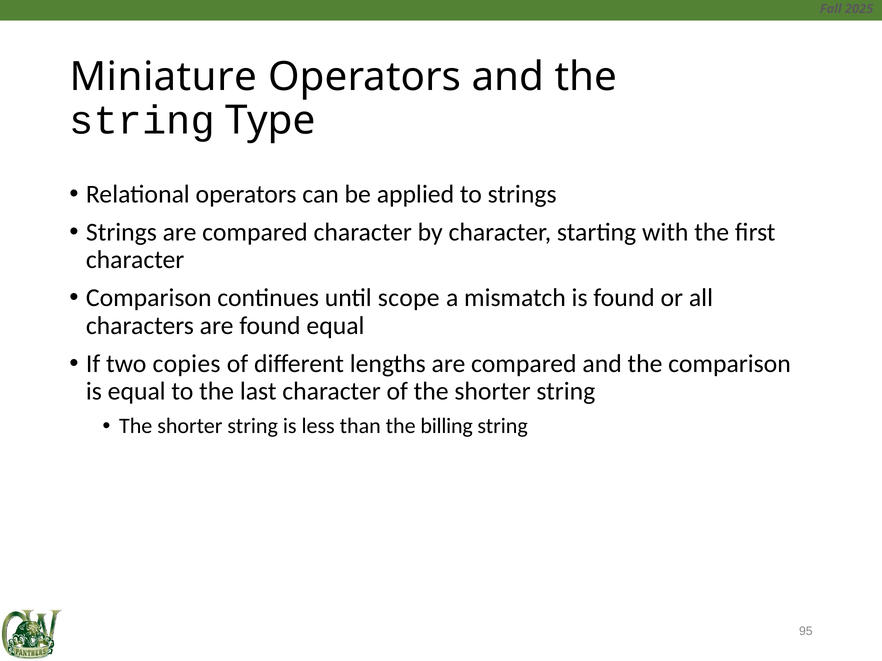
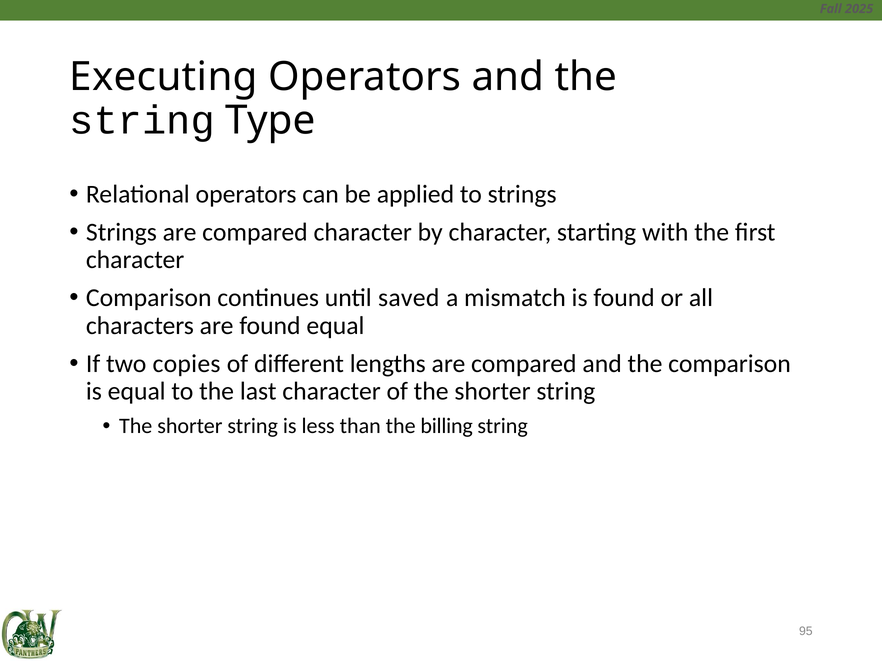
Miniature: Miniature -> Executing
scope: scope -> saved
